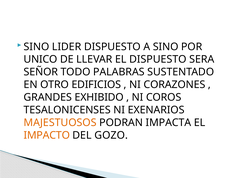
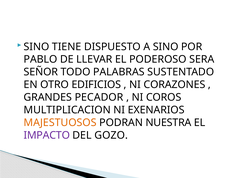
LIDER: LIDER -> TIENE
UNICO: UNICO -> PABLO
EL DISPUESTO: DISPUESTO -> PODEROSO
EXHIBIDO: EXHIBIDO -> PECADOR
TESALONICENSES: TESALONICENSES -> MULTIPLICACION
IMPACTA: IMPACTA -> NUESTRA
IMPACTO colour: orange -> purple
